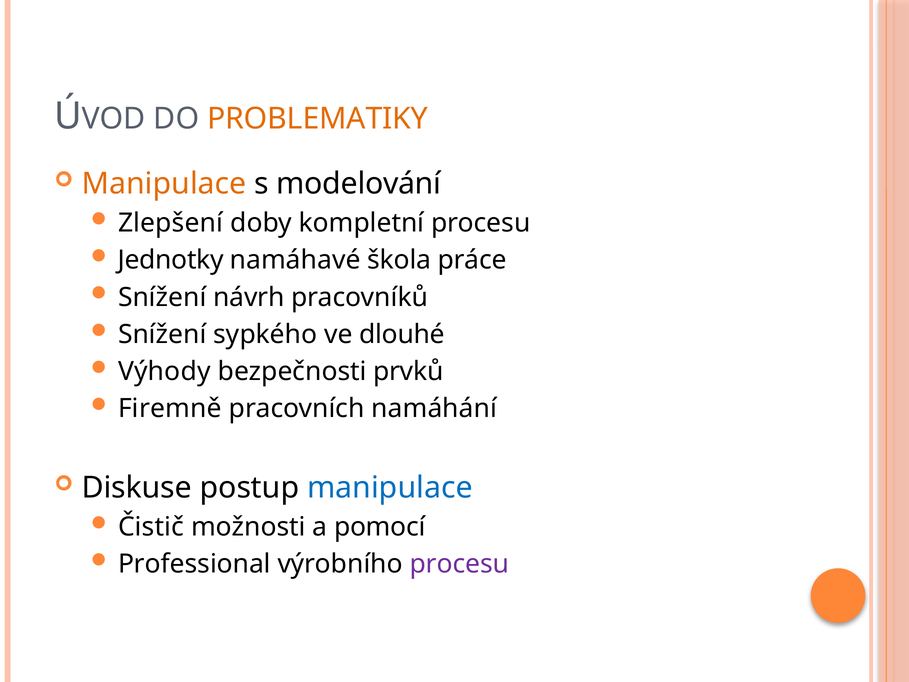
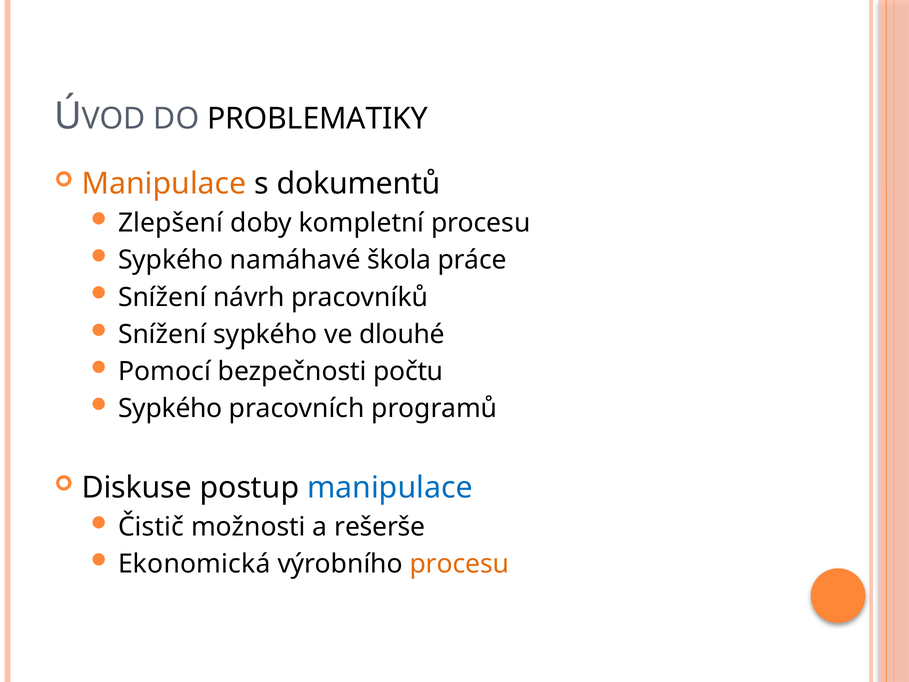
PROBLEMATIKY colour: orange -> black
modelování: modelování -> dokumentů
Jednotky at (171, 260): Jednotky -> Sypkého
Výhody: Výhody -> Pomocí
prvků: prvků -> počtu
Firemně at (170, 409): Firemně -> Sypkého
namáhání: namáhání -> programů
pomocí: pomocí -> rešerše
Professional: Professional -> Ekonomická
procesu at (460, 564) colour: purple -> orange
